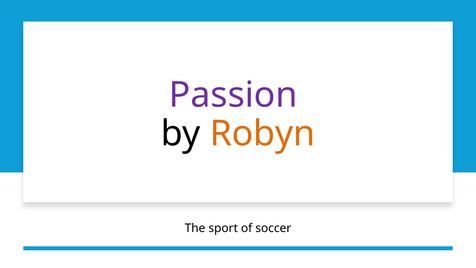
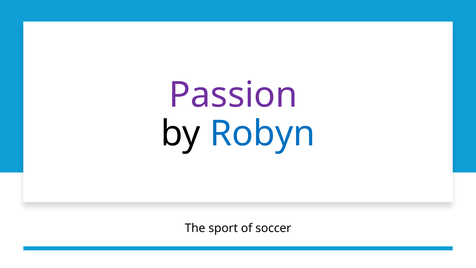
Robyn colour: orange -> blue
